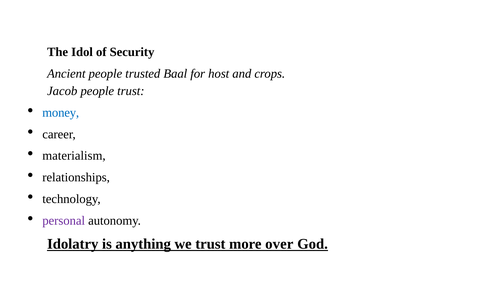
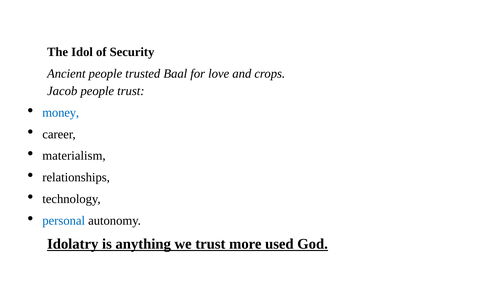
host: host -> love
personal colour: purple -> blue
over: over -> used
